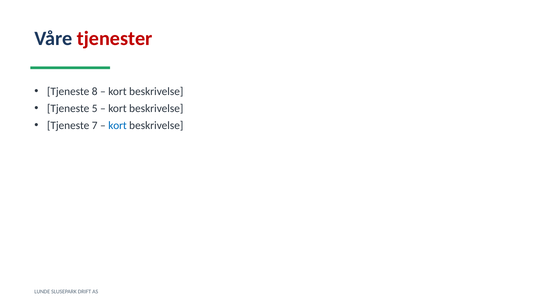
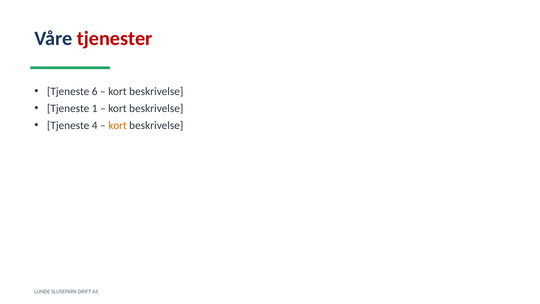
8: 8 -> 6
5: 5 -> 1
7: 7 -> 4
kort at (117, 125) colour: blue -> orange
